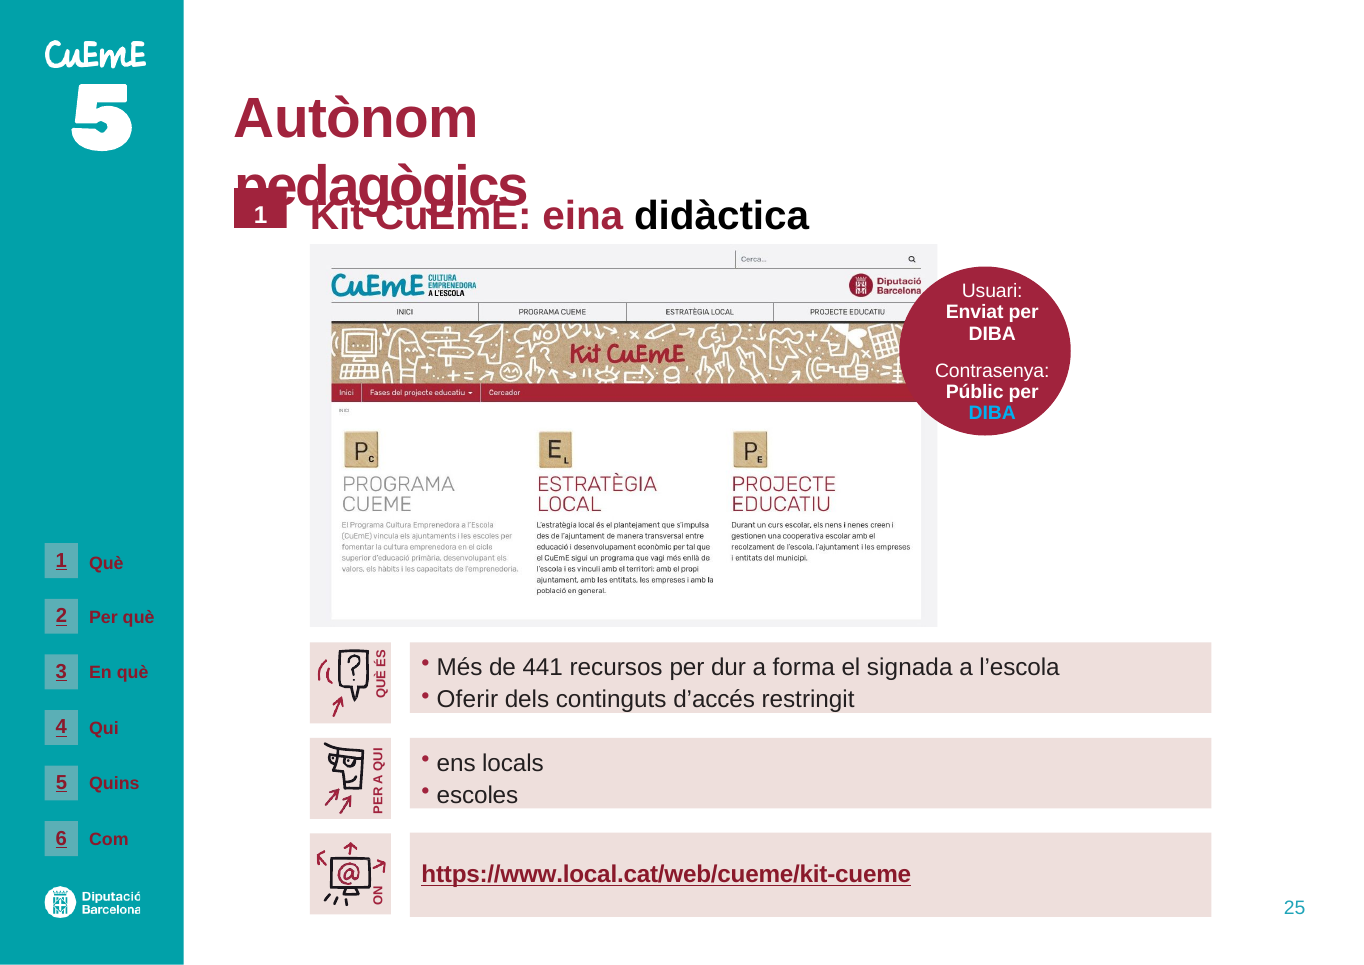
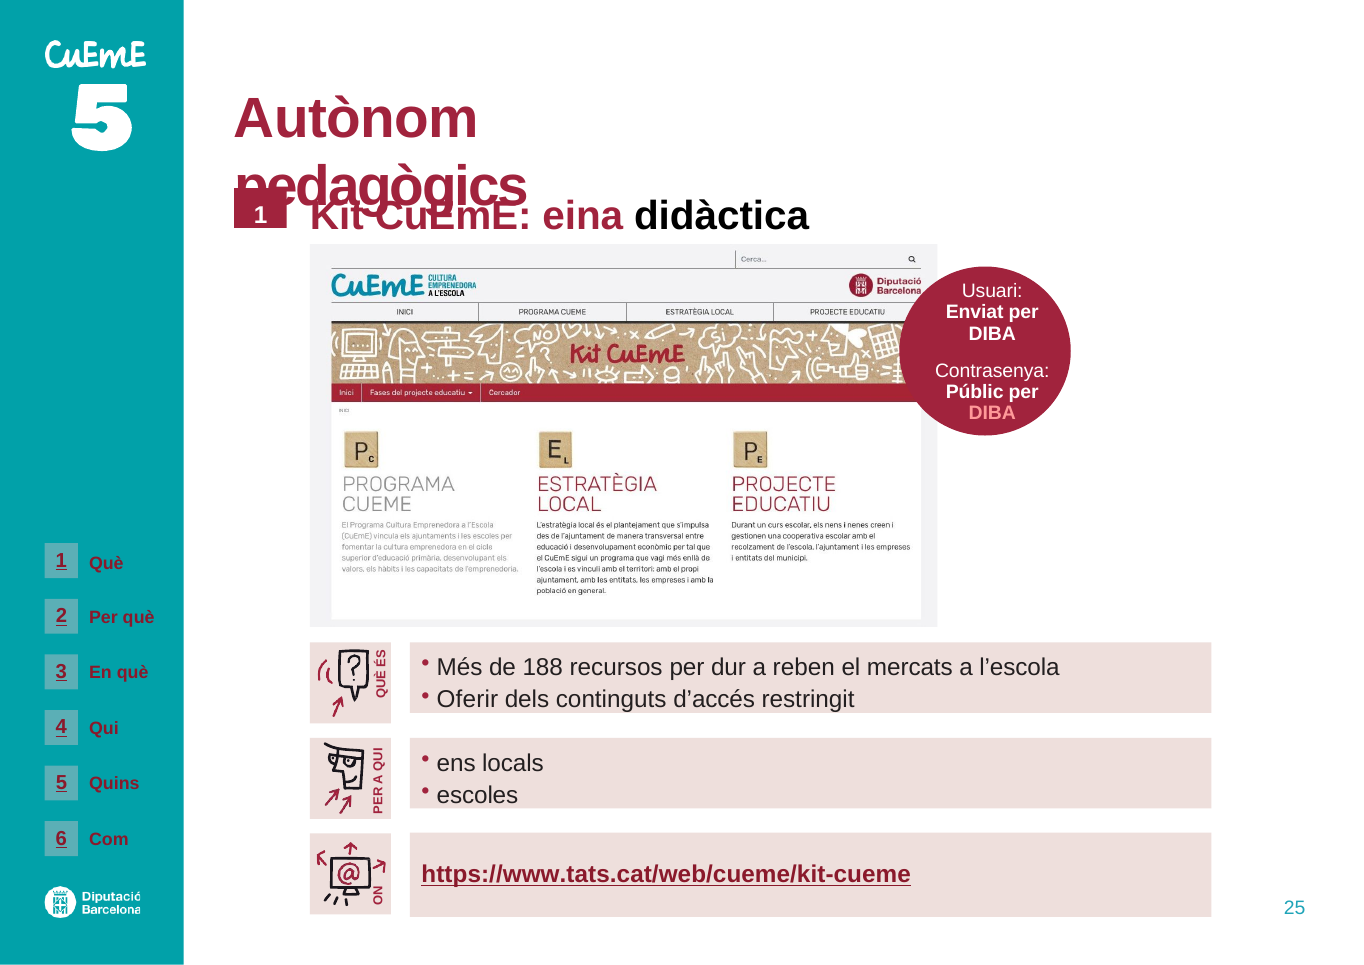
DIBA at (992, 413) colour: light blue -> pink
441: 441 -> 188
forma: forma -> reben
signada: signada -> mercats
https://www.local.cat/web/cueme/kit-cueme: https://www.local.cat/web/cueme/kit-cueme -> https://www.tats.cat/web/cueme/kit-cueme
